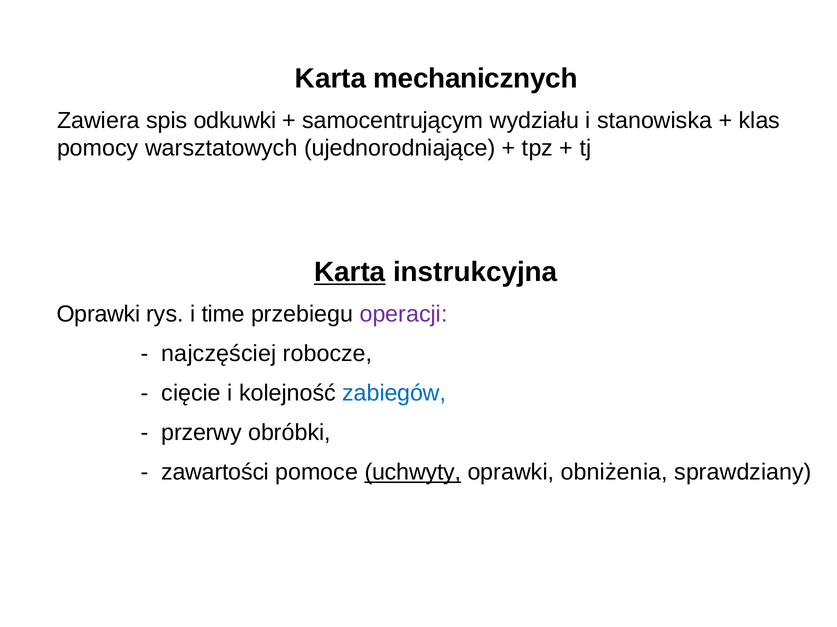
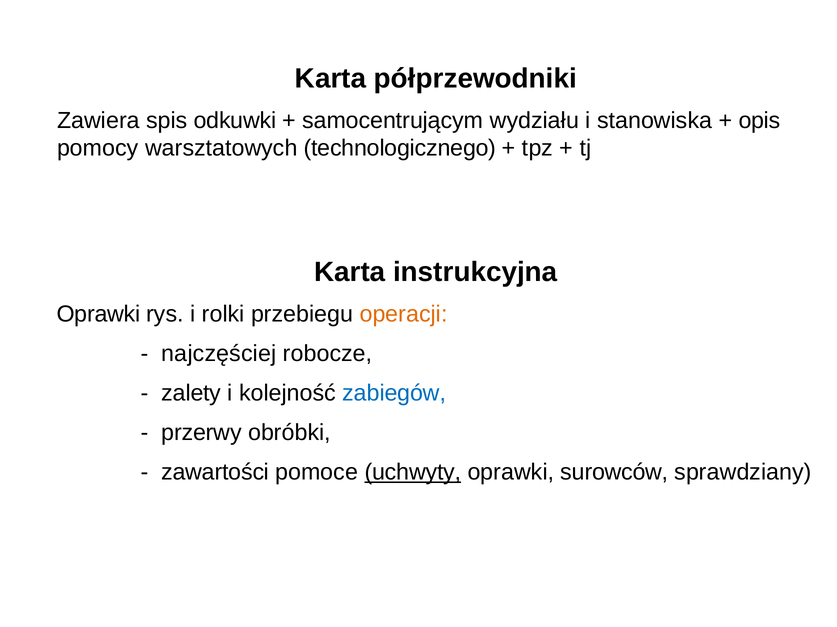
mechanicznych: mechanicznych -> półprzewodniki
klas: klas -> opis
ujednorodniające: ujednorodniające -> technologicznego
Karta at (350, 273) underline: present -> none
time: time -> rolki
operacji colour: purple -> orange
cięcie: cięcie -> zalety
obniżenia: obniżenia -> surowców
